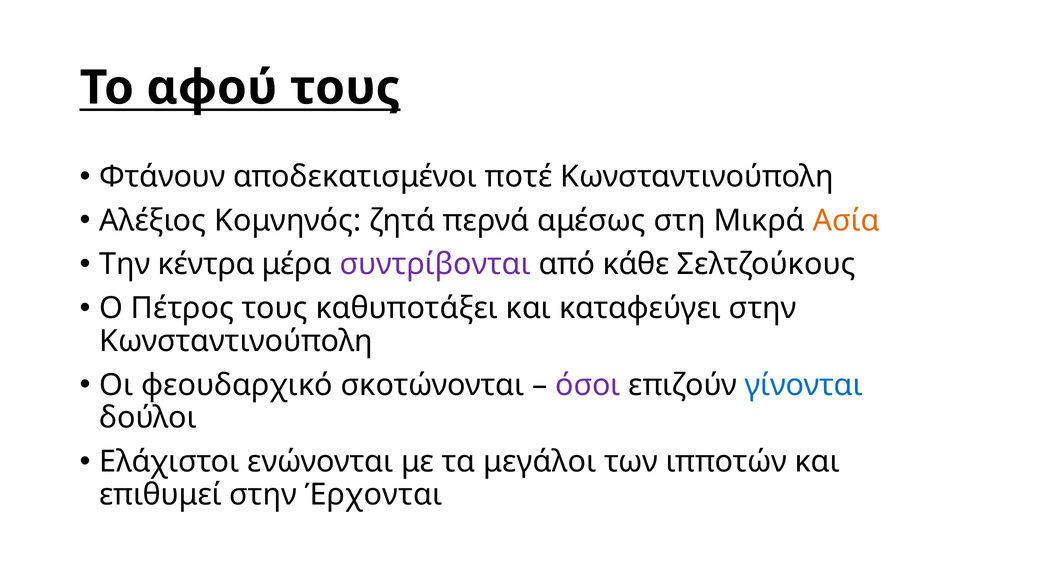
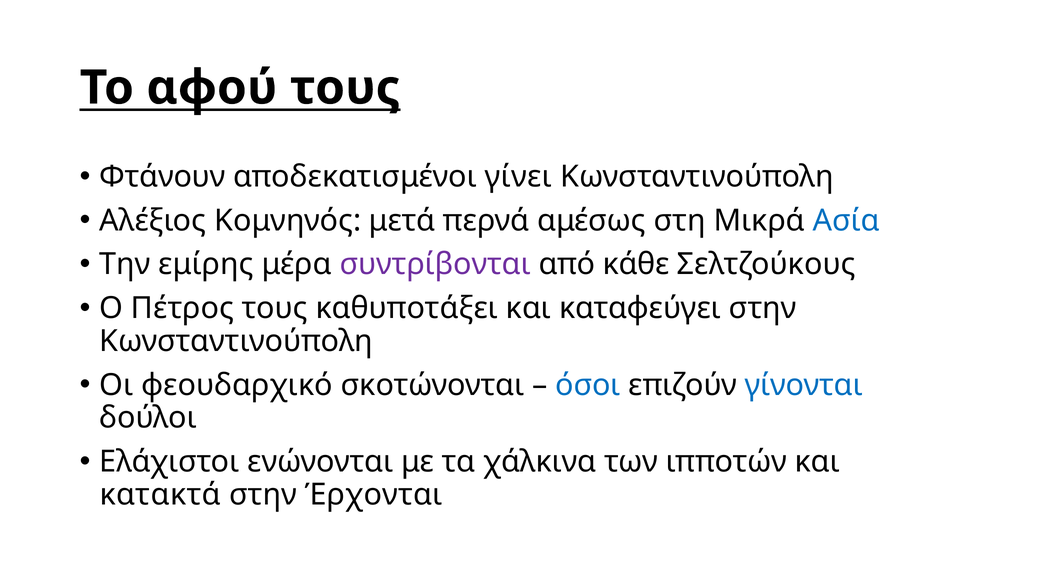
ποτέ: ποτέ -> γίνει
ζητά: ζητά -> μετά
Ασία colour: orange -> blue
κέντρα: κέντρα -> εμίρης
όσοι colour: purple -> blue
μεγάλοι: μεγάλοι -> χάλκινα
επιθυμεί: επιθυμεί -> κατακτά
